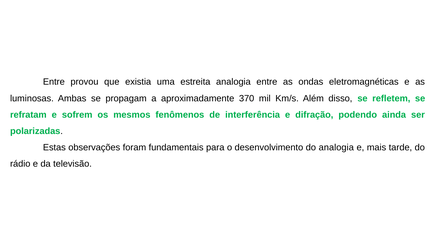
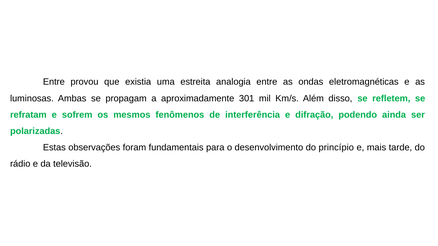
370: 370 -> 301
do analogia: analogia -> princípio
